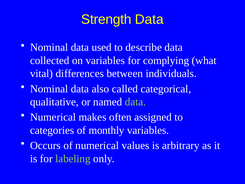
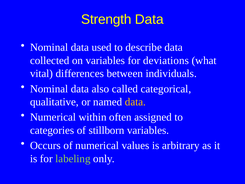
complying: complying -> deviations
data at (135, 102) colour: light green -> yellow
makes: makes -> within
monthly: monthly -> stillborn
